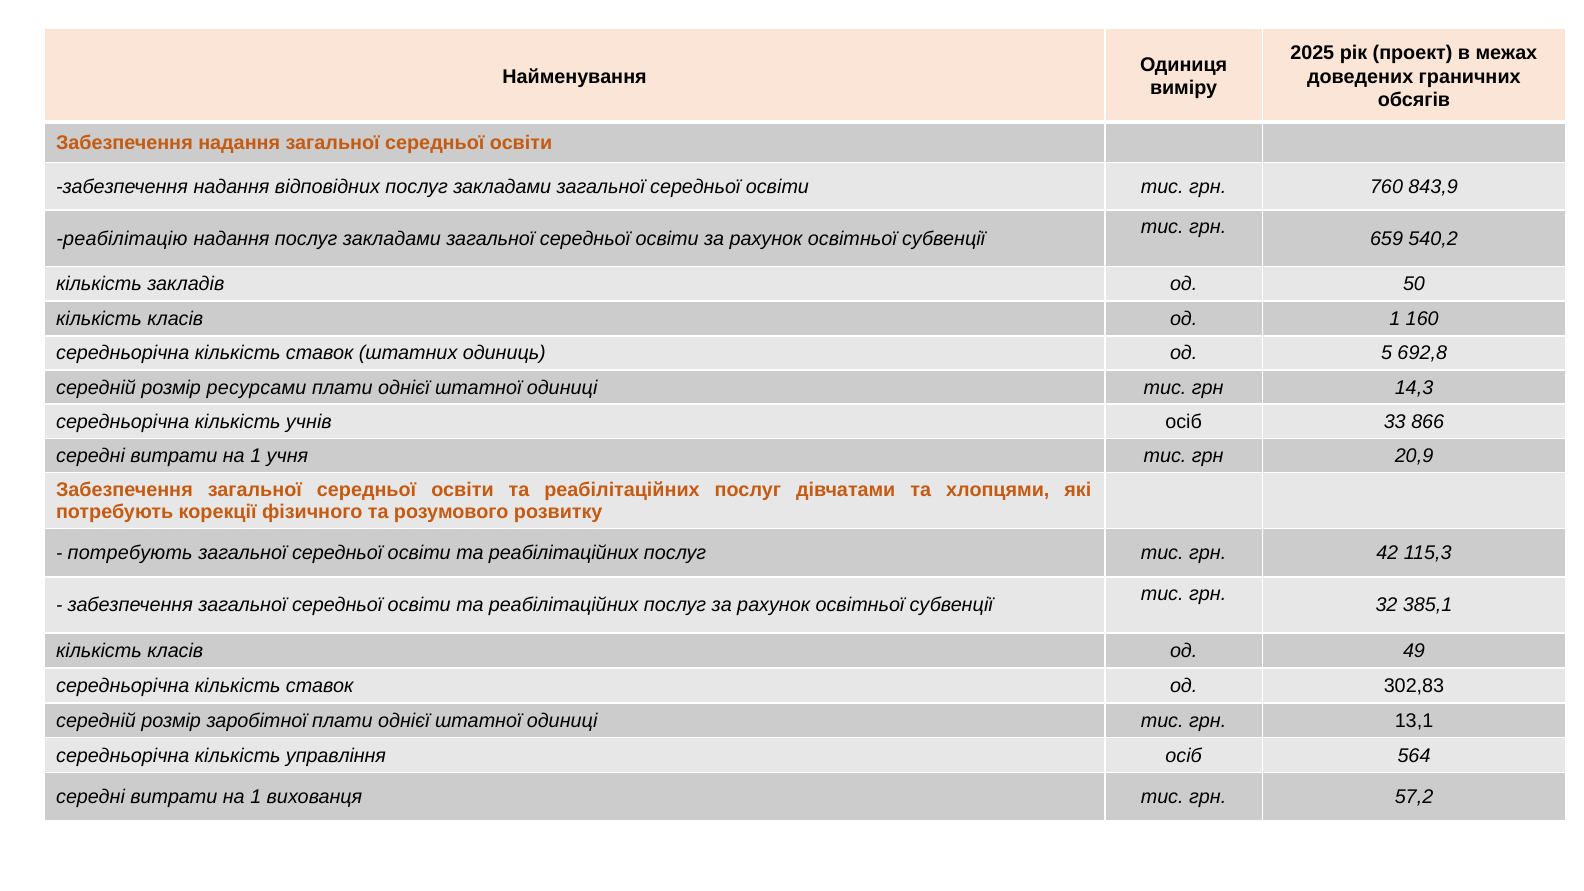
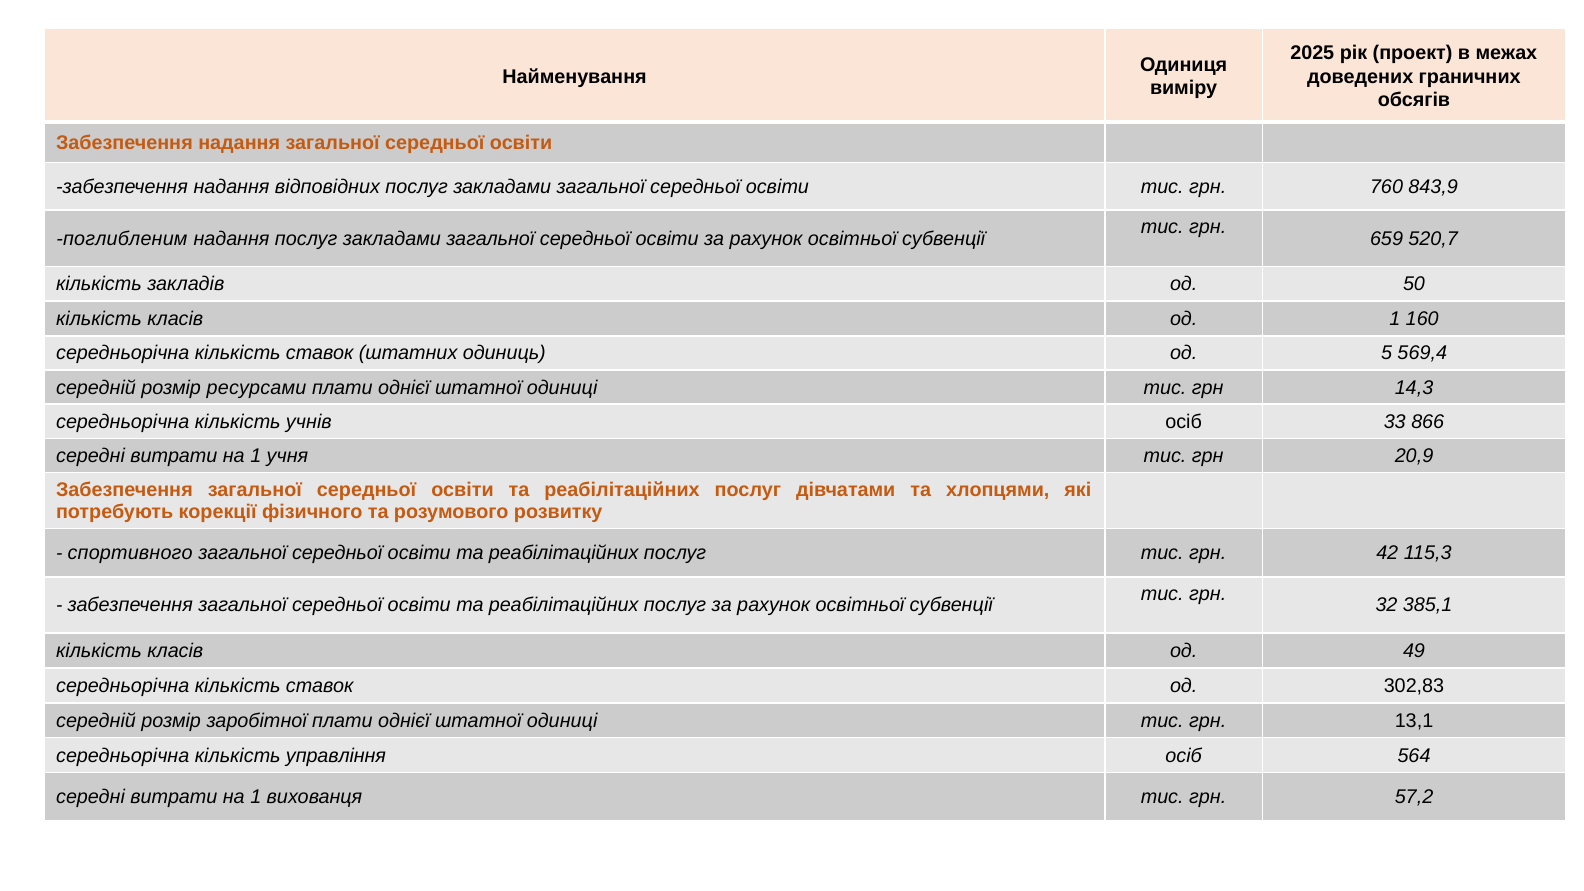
реабілітацію: реабілітацію -> поглибленим
540,2: 540,2 -> 520,7
692,8: 692,8 -> 569,4
потребують at (130, 553): потребують -> спортивного
